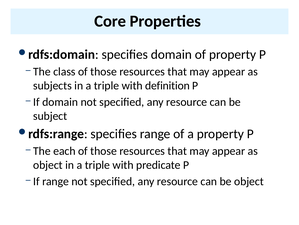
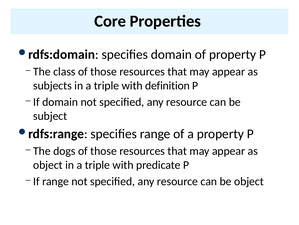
each: each -> dogs
